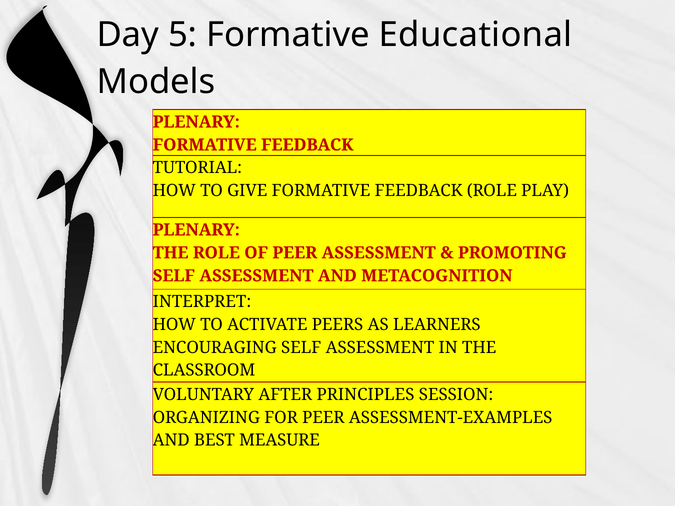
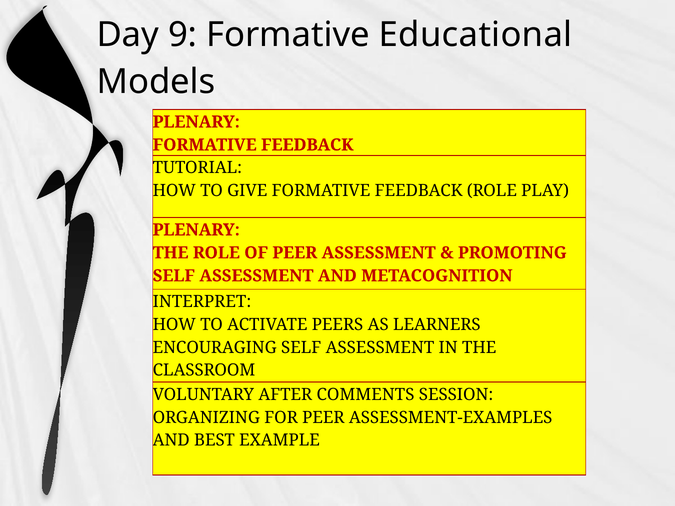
5: 5 -> 9
PRINCIPLES: PRINCIPLES -> COMMENTS
MEASURE: MEASURE -> EXAMPLE
